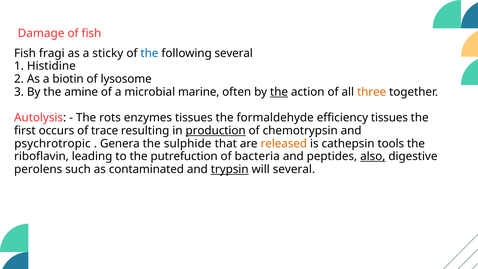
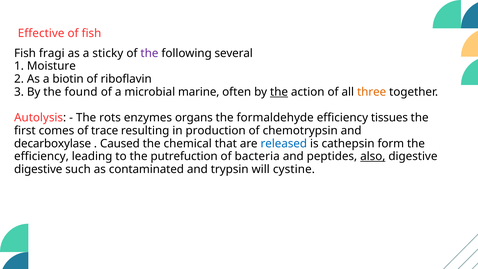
Damage: Damage -> Effective
the at (149, 53) colour: blue -> purple
Histidine: Histidine -> Moisture
lysosome: lysosome -> riboflavin
amine: amine -> found
enzymes tissues: tissues -> organs
occurs: occurs -> comes
production underline: present -> none
psychrotropic: psychrotropic -> decarboxylase
Genera: Genera -> Caused
sulphide: sulphide -> chemical
released colour: orange -> blue
tools: tools -> form
riboflavin at (41, 156): riboflavin -> efficiency
perolens at (38, 169): perolens -> digestive
trypsin underline: present -> none
will several: several -> cystine
